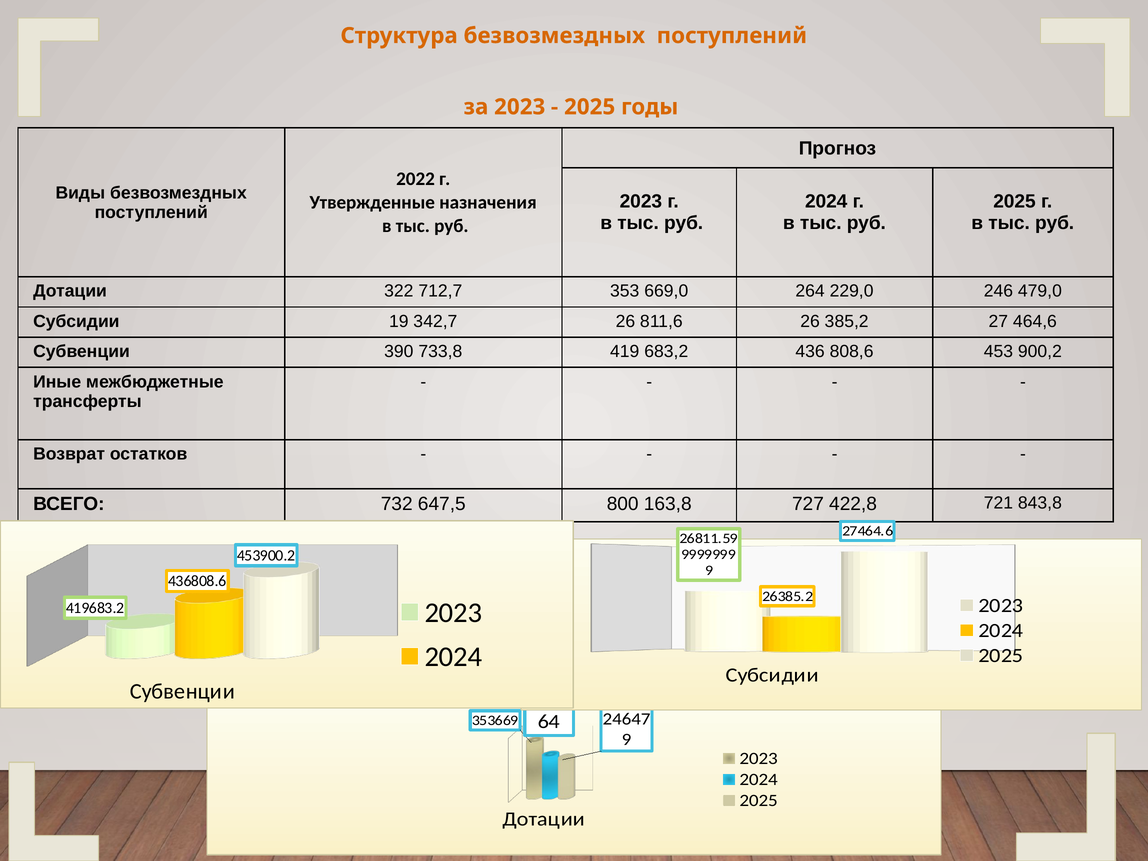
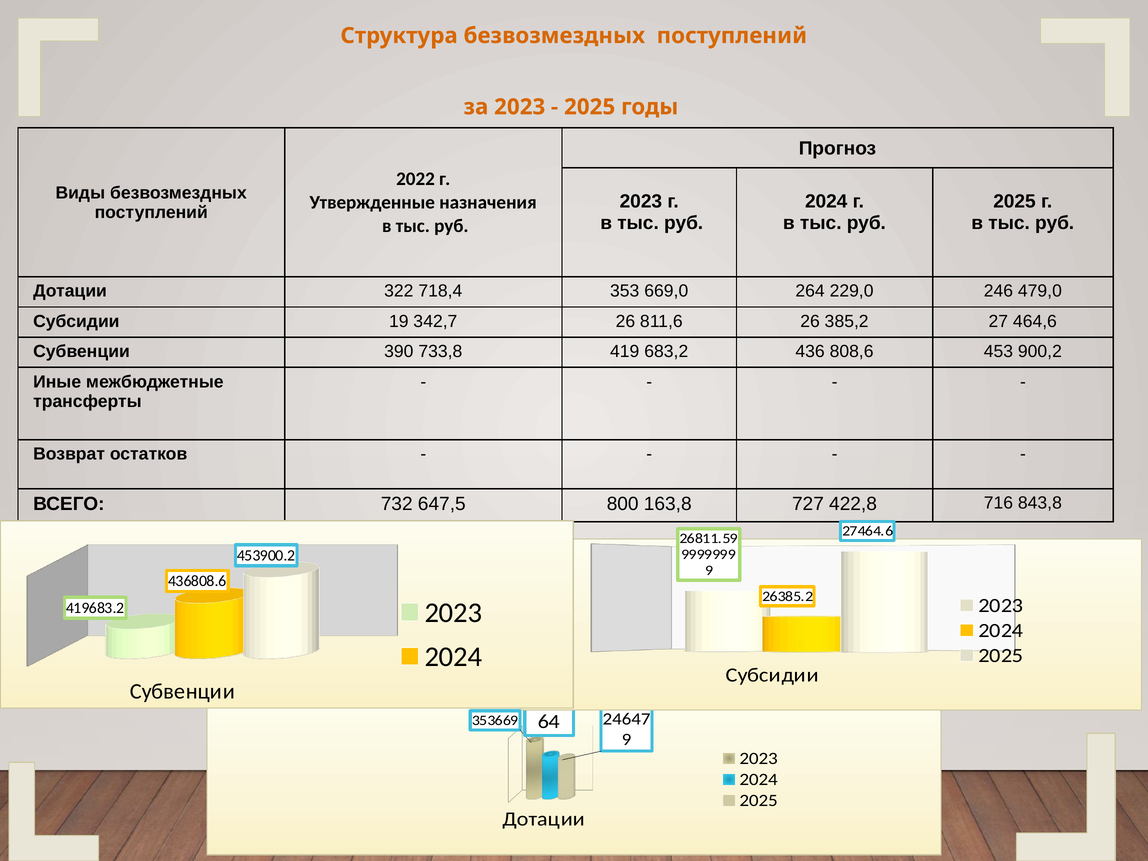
712,7: 712,7 -> 718,4
721: 721 -> 716
